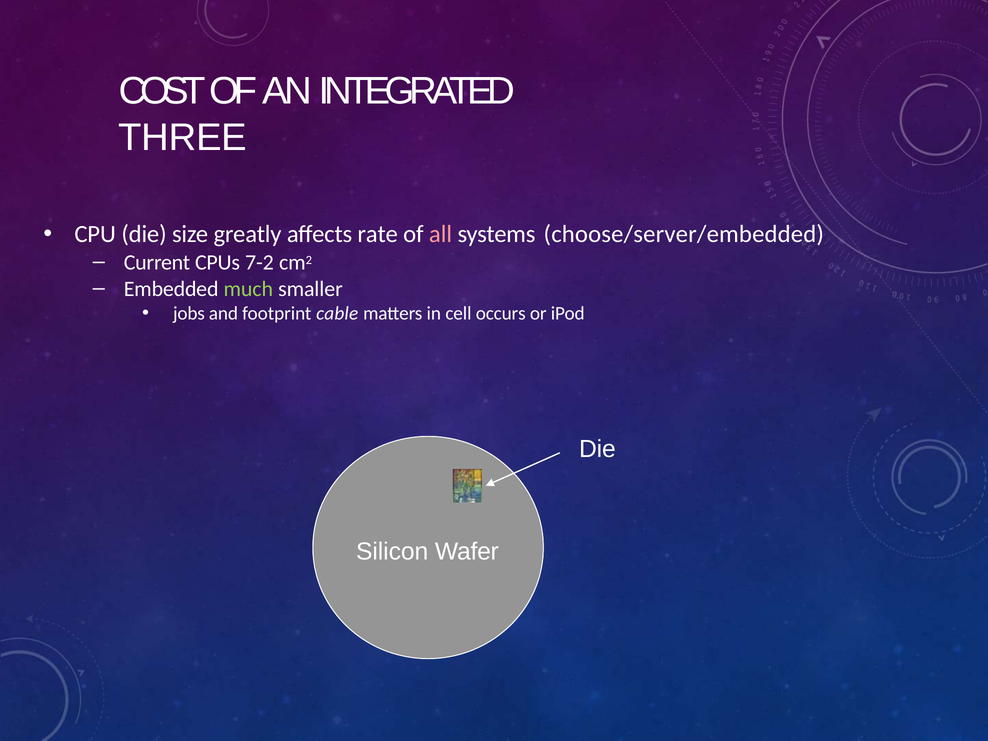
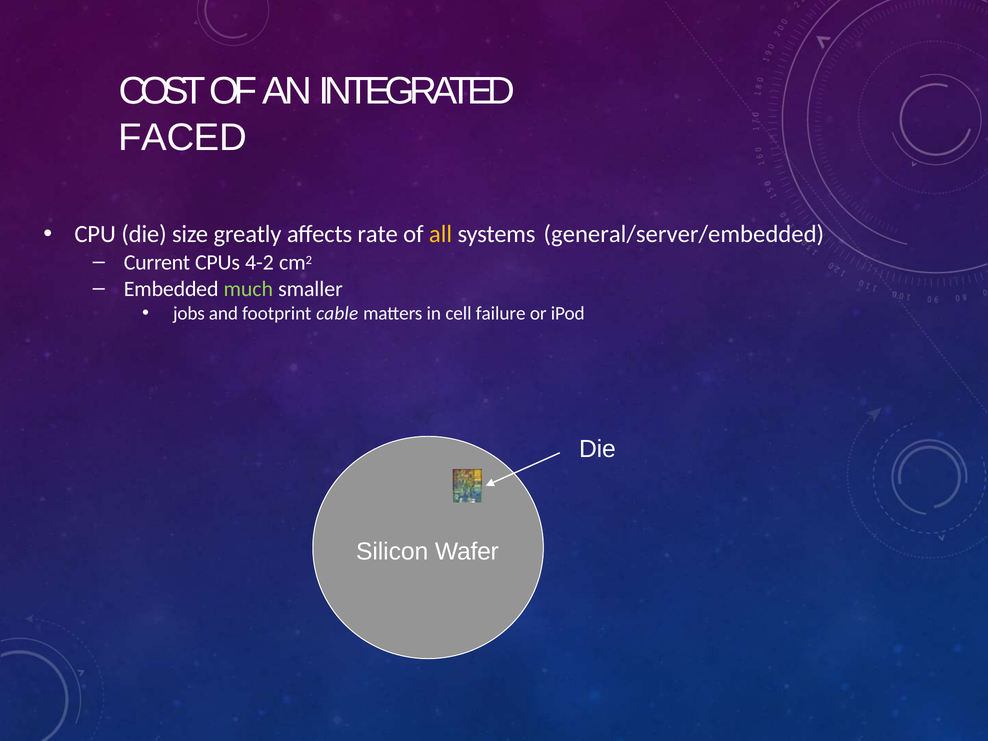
THREE: THREE -> FACED
all colour: pink -> yellow
choose/server/embedded: choose/server/embedded -> general/server/embedded
7-2: 7-2 -> 4-2
occurs: occurs -> failure
